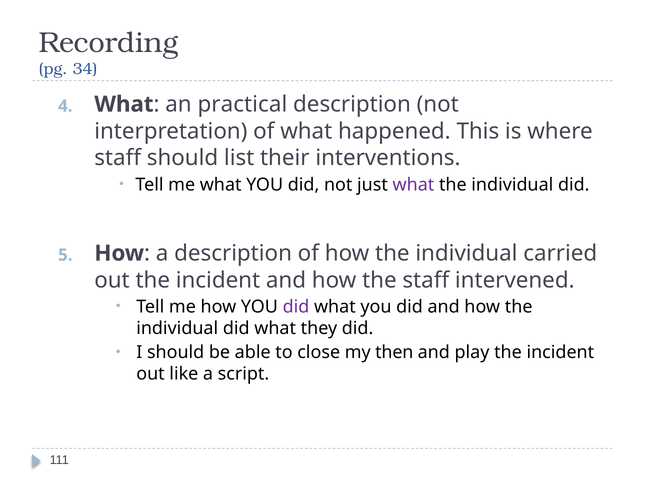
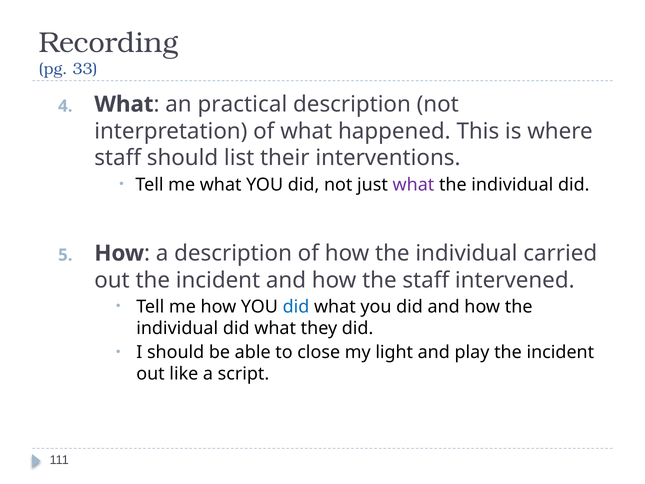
34: 34 -> 33
did at (296, 307) colour: purple -> blue
then: then -> light
